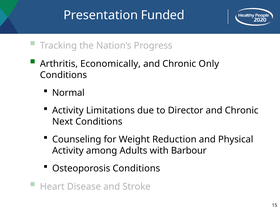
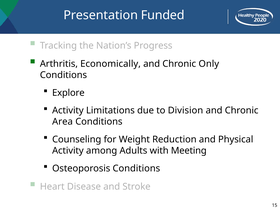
Normal: Normal -> Explore
Director: Director -> Division
Next: Next -> Area
Barbour: Barbour -> Meeting
